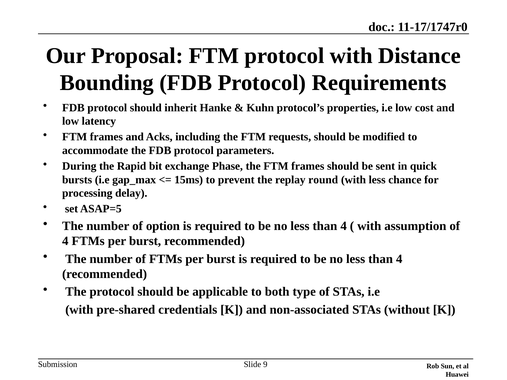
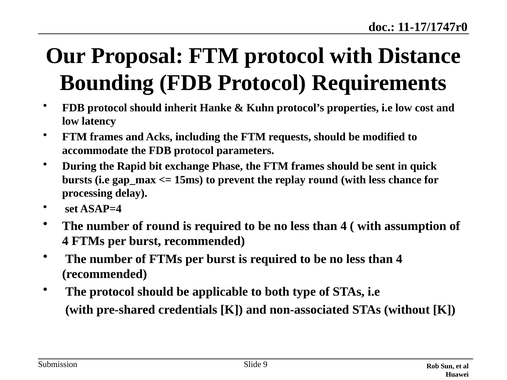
ASAP=5: ASAP=5 -> ASAP=4
of option: option -> round
